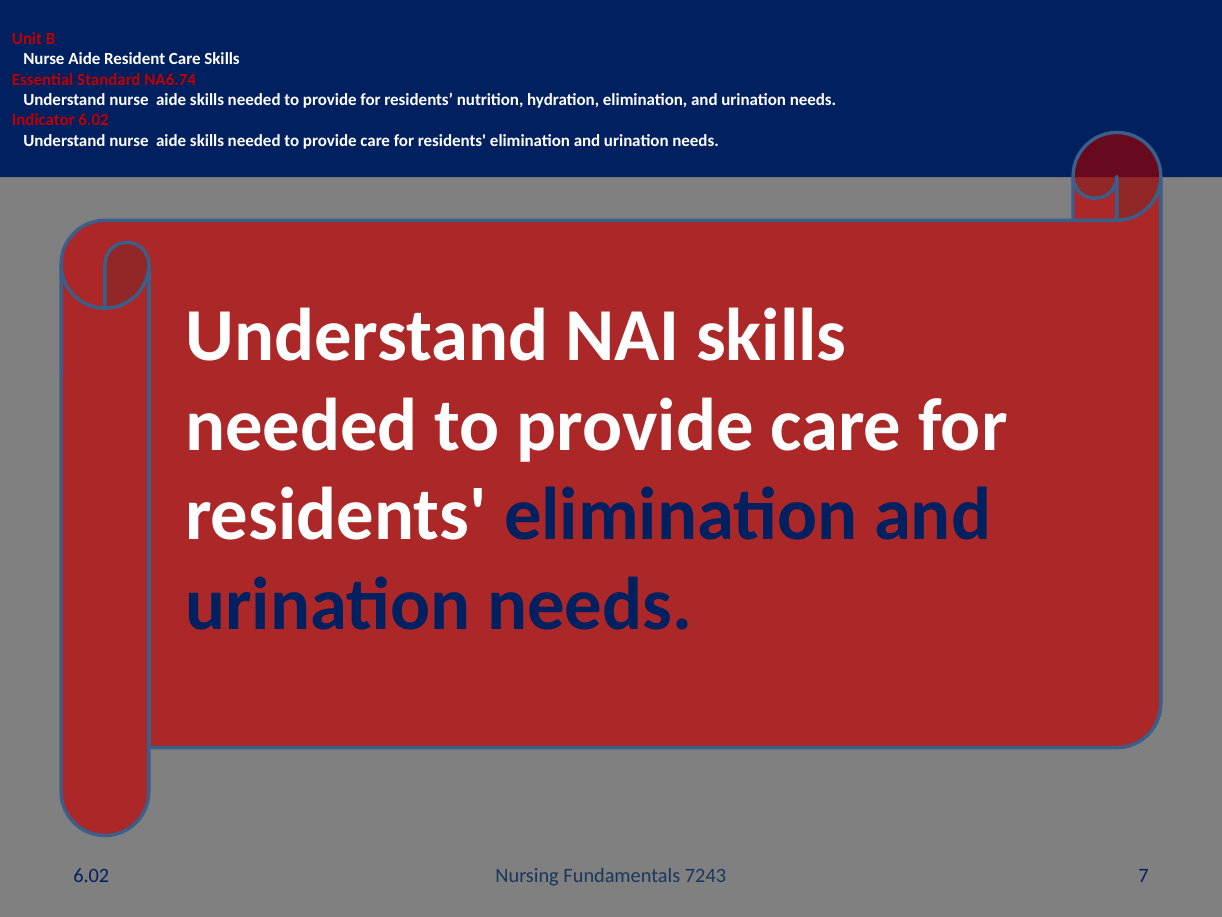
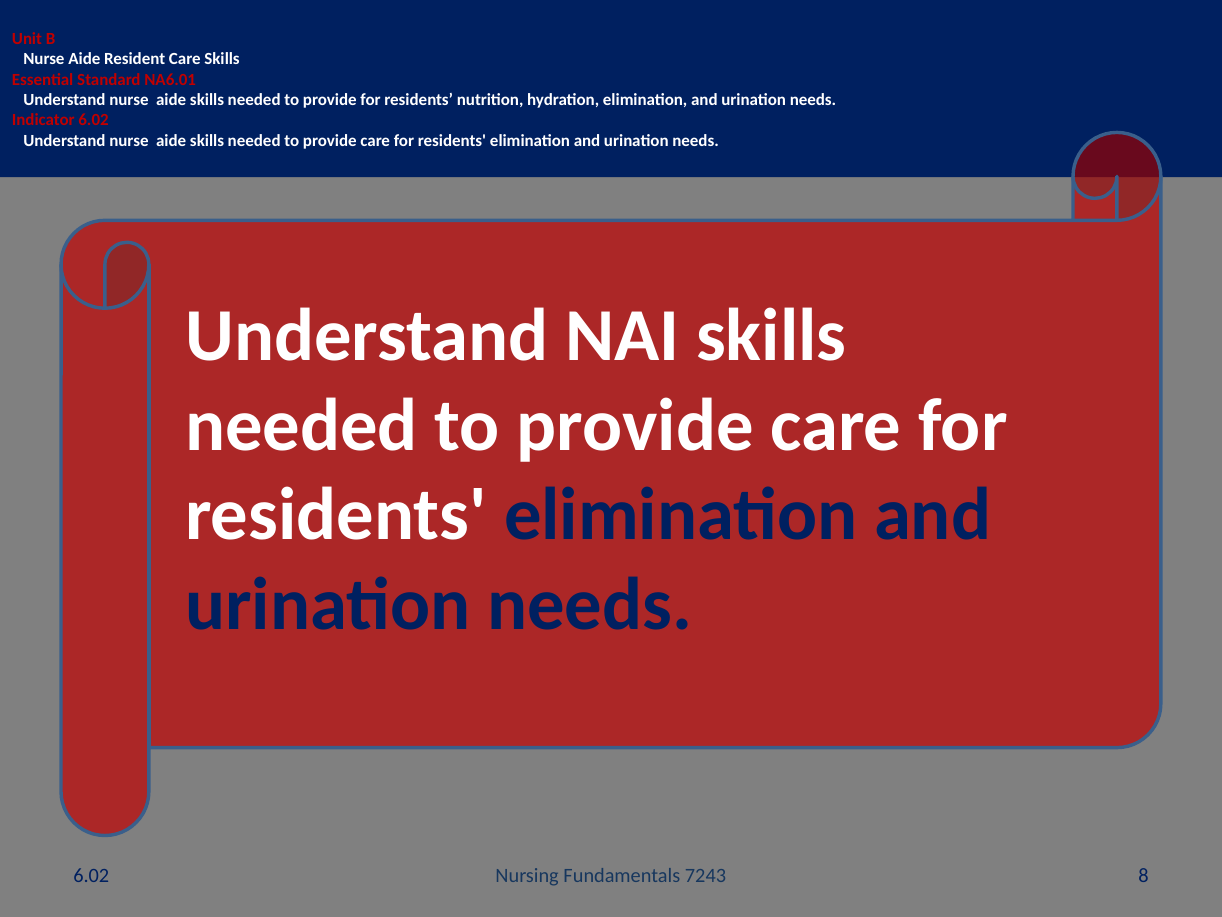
NA6.74: NA6.74 -> NA6.01
7: 7 -> 8
